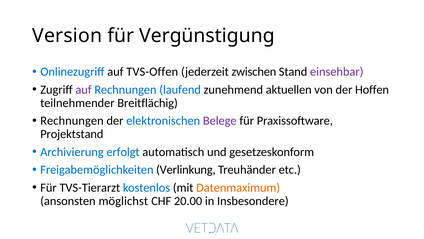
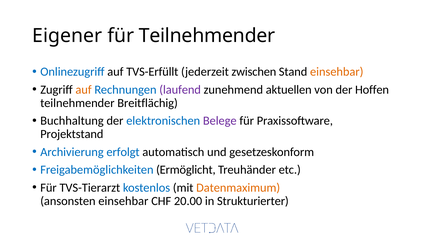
Version: Version -> Eigener
für Vergünstigung: Vergünstigung -> Teilnehmender
TVS-Offen: TVS-Offen -> TVS-Erfüllt
einsehbar at (337, 72) colour: purple -> orange
auf at (84, 89) colour: purple -> orange
laufend colour: blue -> purple
Rechnungen at (72, 121): Rechnungen -> Buchhaltung
Verlinkung: Verlinkung -> Ermöglicht
ansonsten möglichst: möglichst -> einsehbar
Insbesondere: Insbesondere -> Strukturierter
